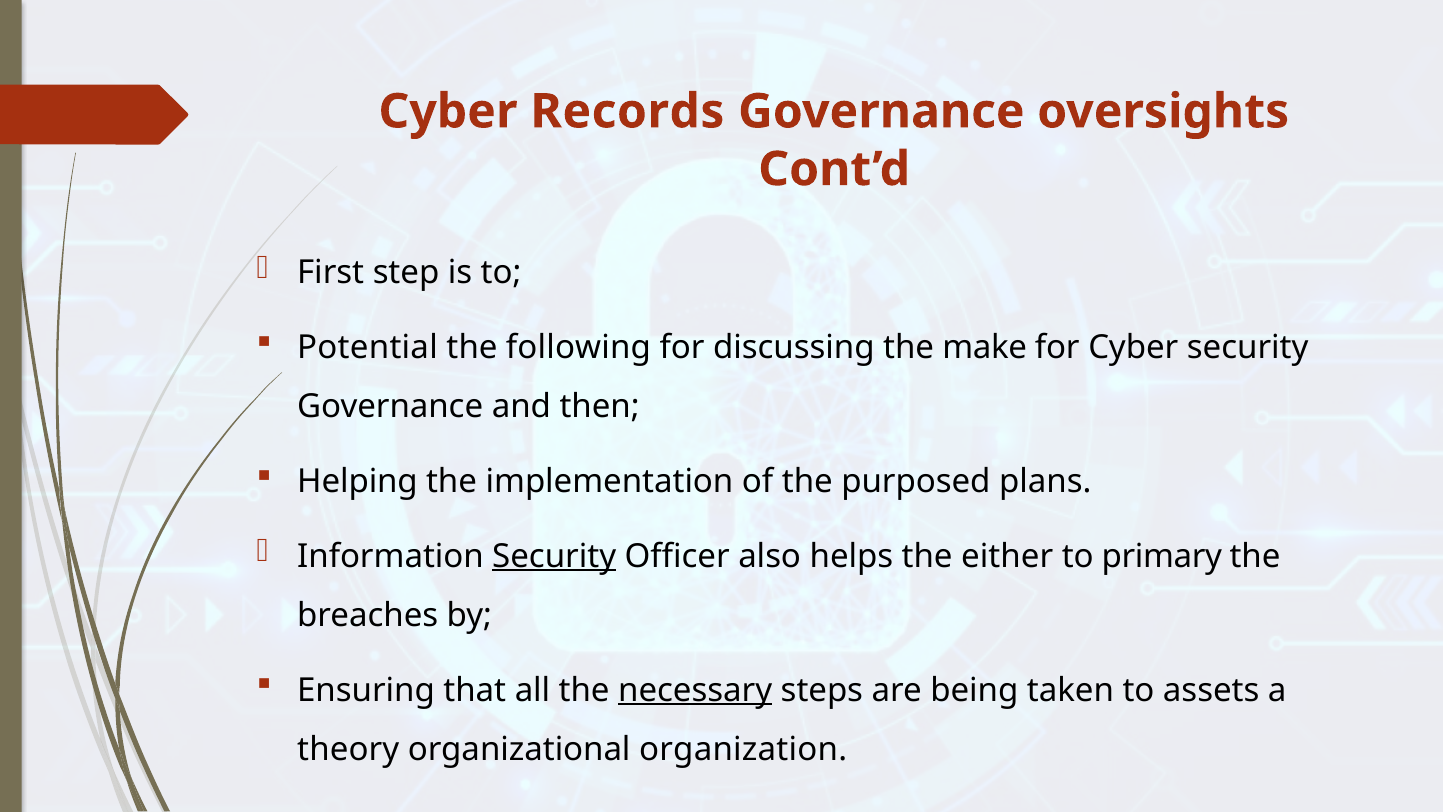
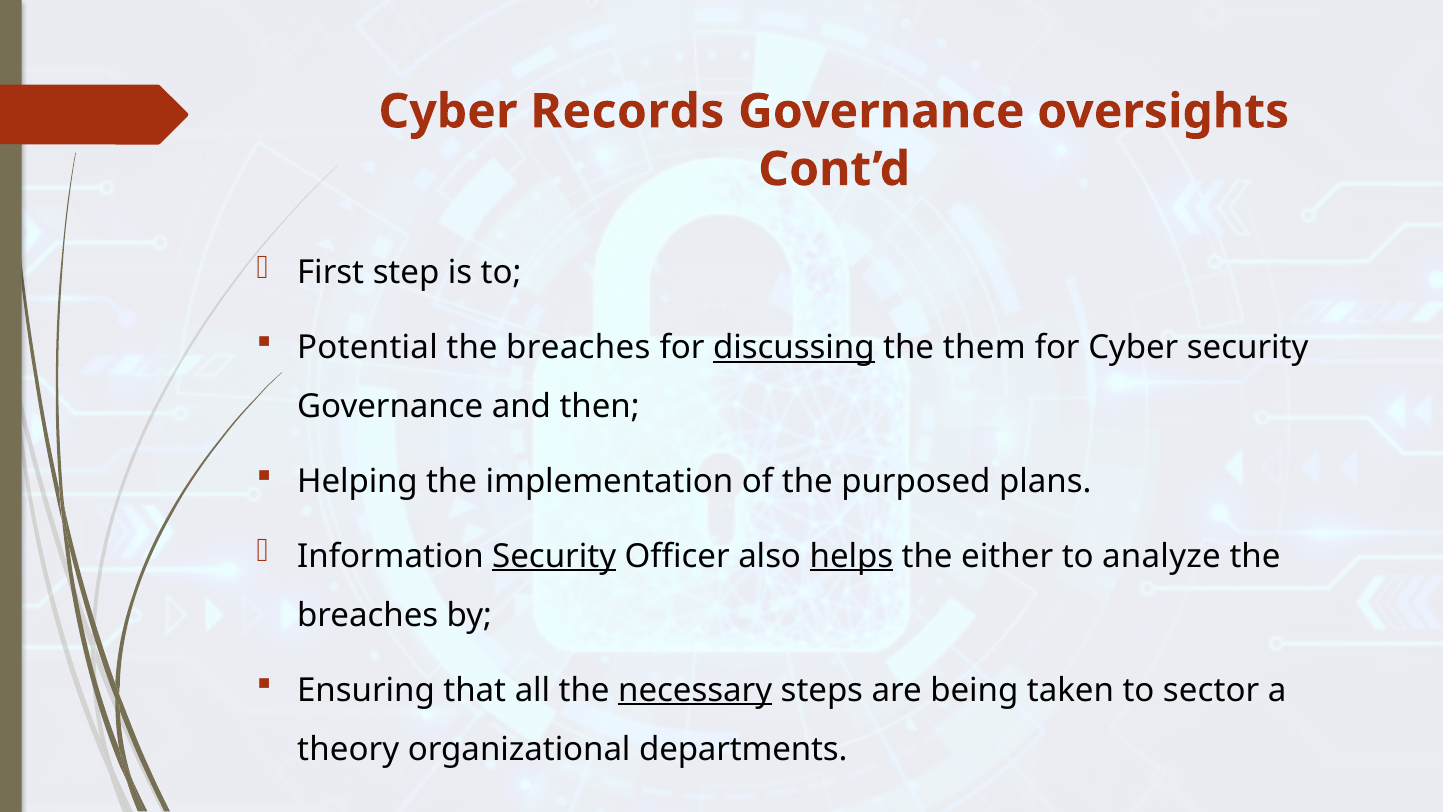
following at (578, 347): following -> breaches
discussing underline: none -> present
make: make -> them
helps underline: none -> present
primary: primary -> analyze
assets: assets -> sector
organization: organization -> departments
